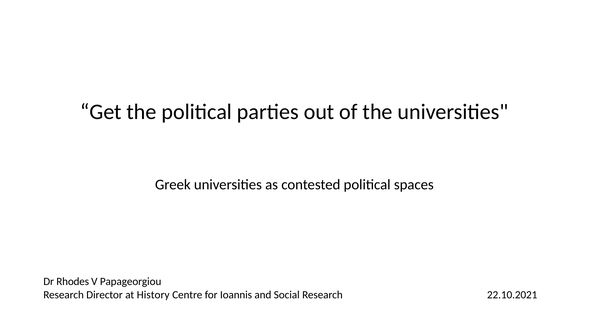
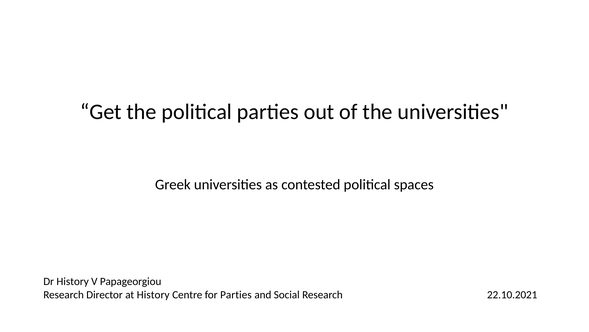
Dr Rhodes: Rhodes -> History
for Ioannis: Ioannis -> Parties
